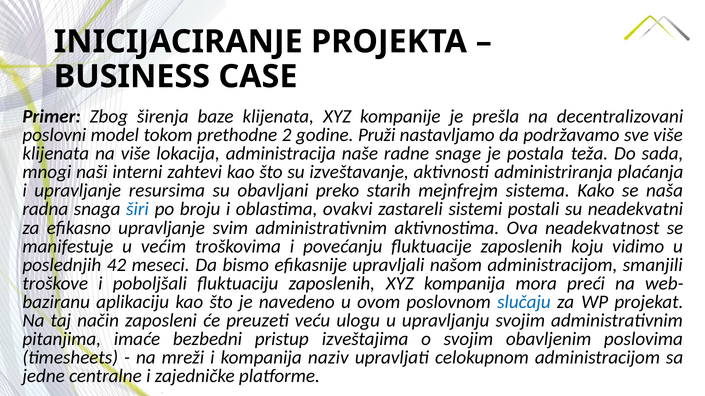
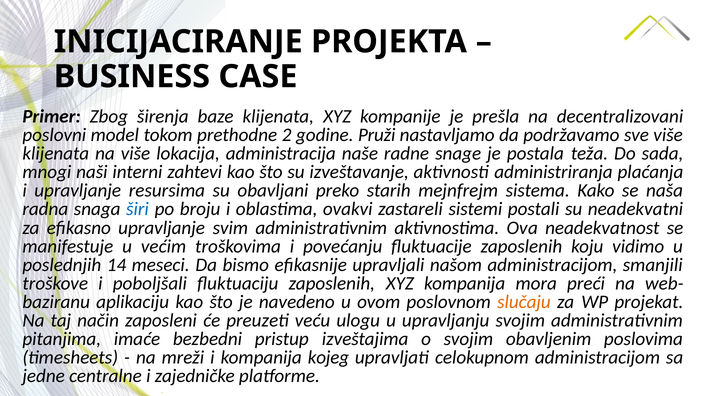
42: 42 -> 14
slučaju colour: blue -> orange
naziv: naziv -> kojeg
